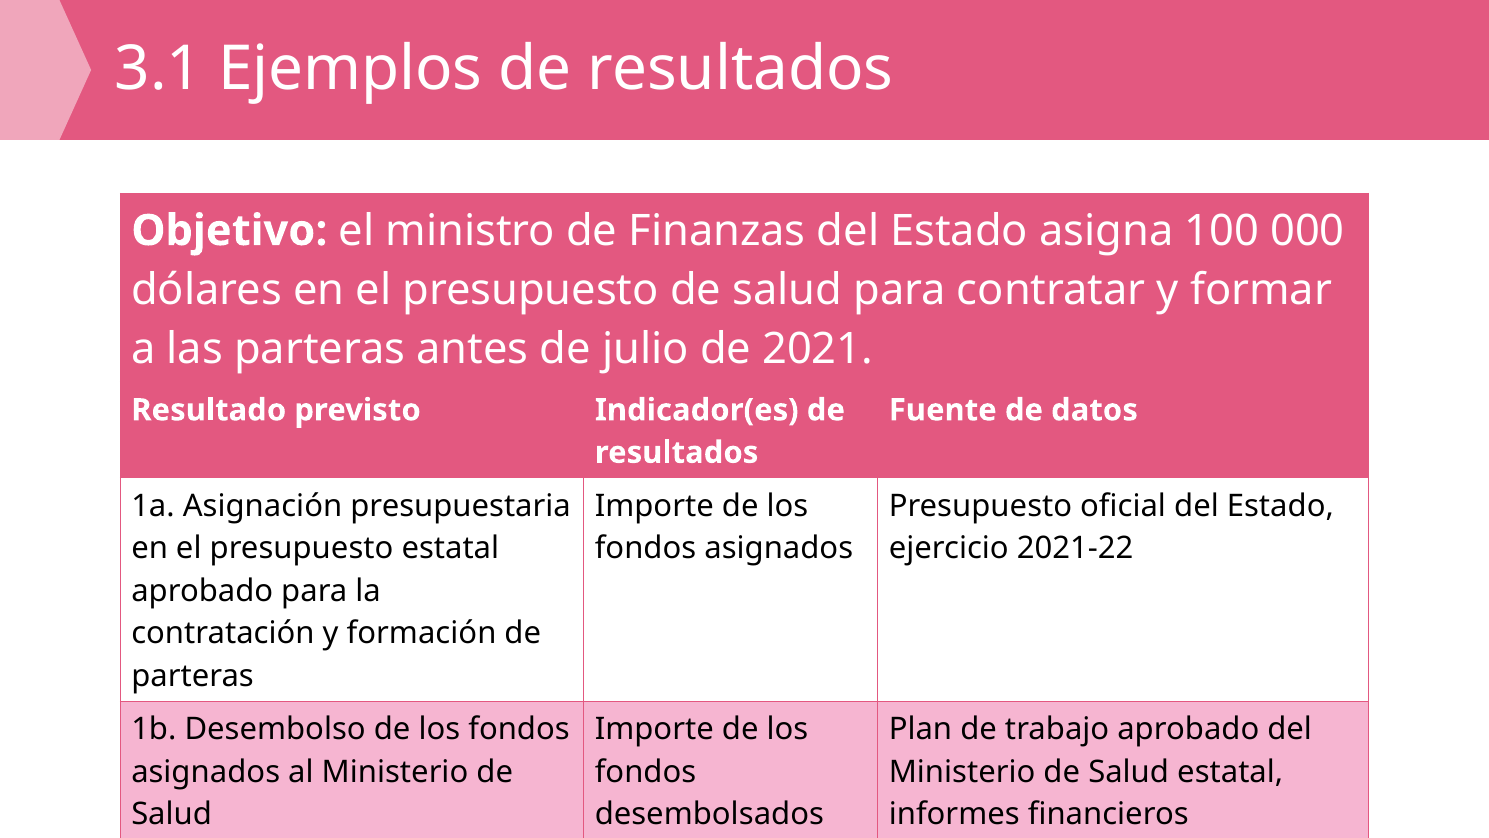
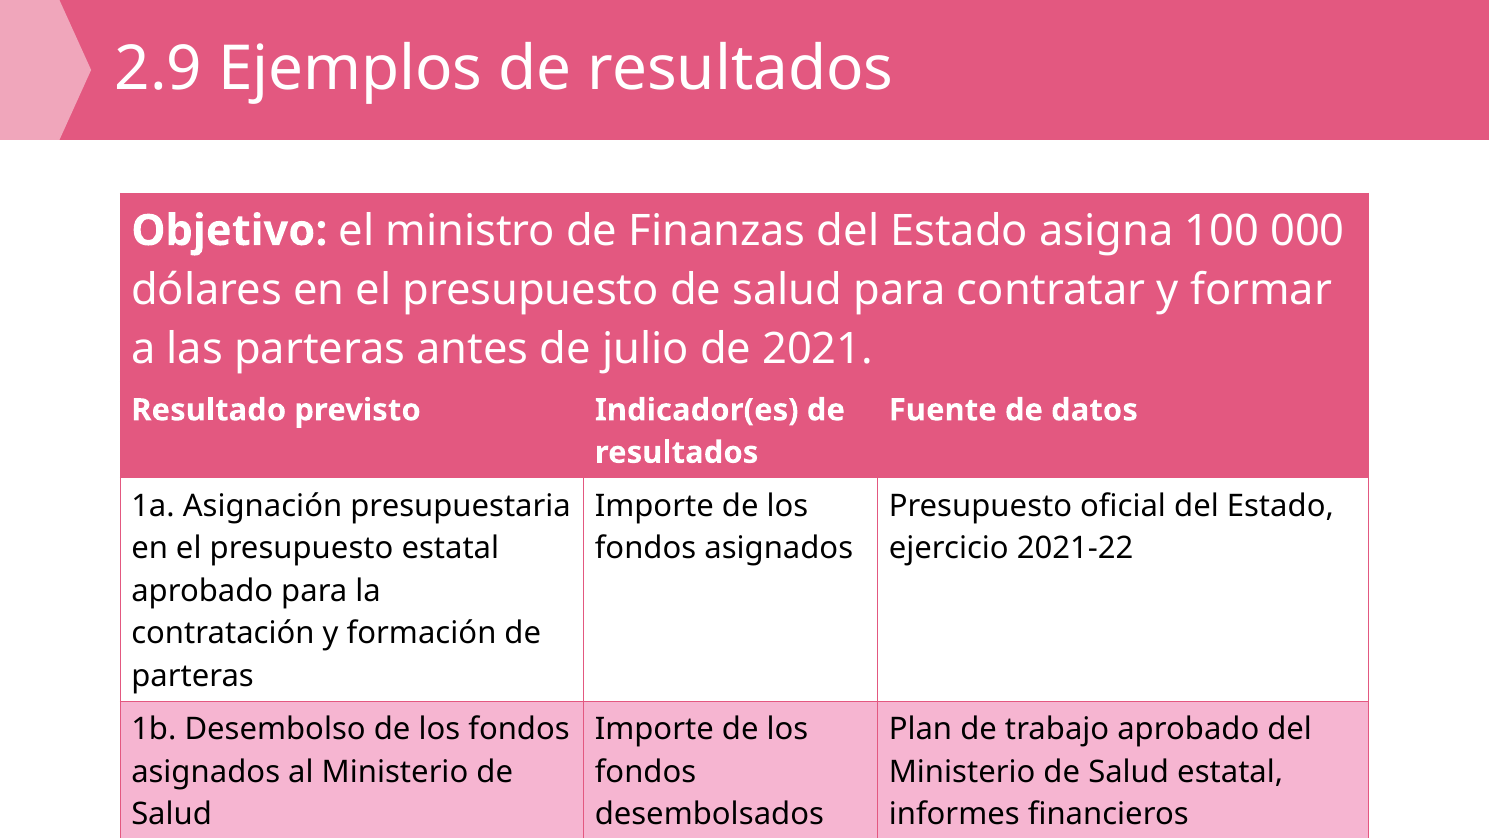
3.1: 3.1 -> 2.9
